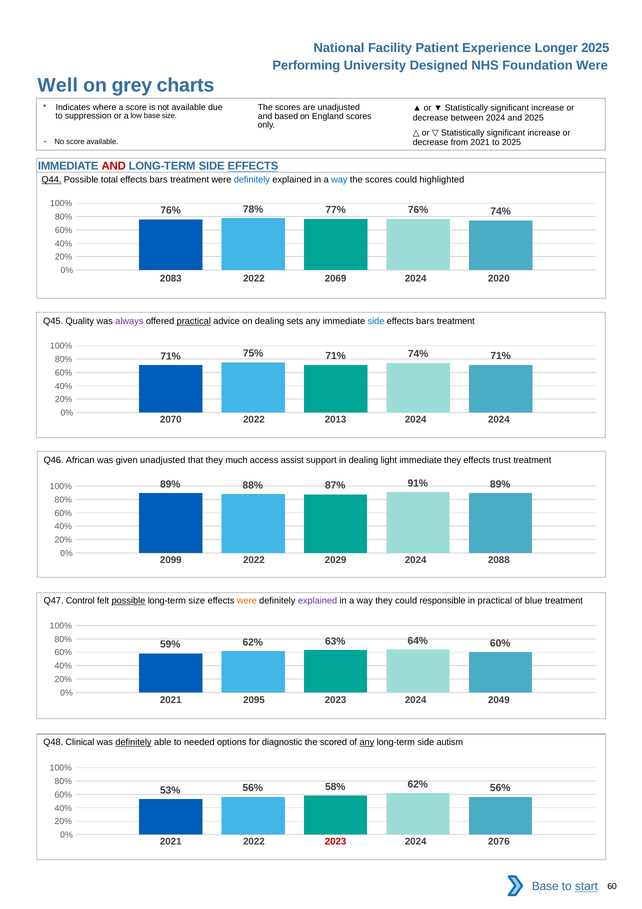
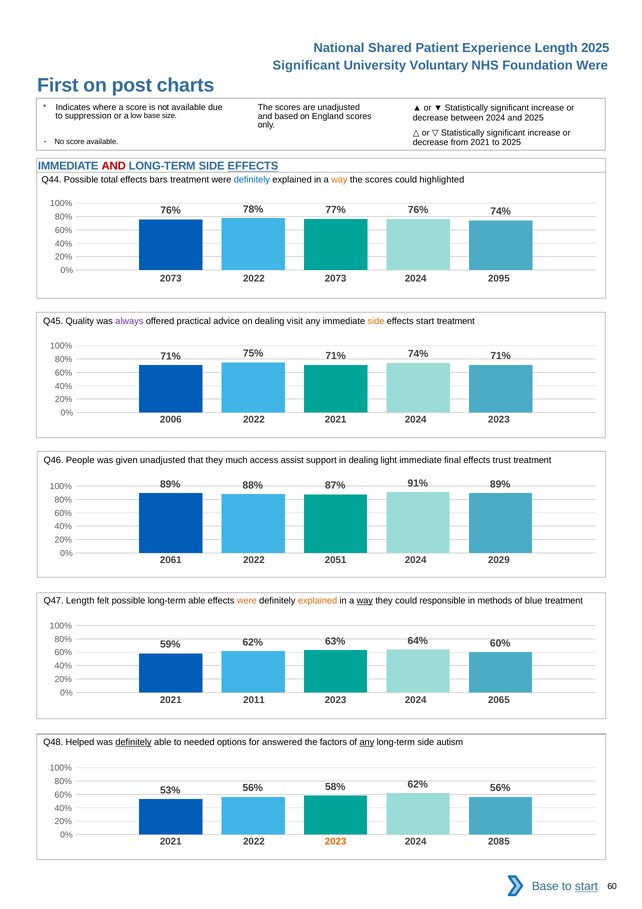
Facility: Facility -> Shared
Experience Longer: Longer -> Length
Performing at (306, 65): Performing -> Significant
Designed: Designed -> Voluntary
Well: Well -> First
grey: grey -> post
Q44 underline: present -> none
way at (339, 180) colour: blue -> orange
2083 at (171, 278): 2083 -> 2073
2022 2069: 2069 -> 2073
2020: 2020 -> 2095
practical at (194, 321) underline: present -> none
sets: sets -> visit
side at (376, 321) colour: blue -> orange
bars at (425, 321): bars -> start
2070: 2070 -> 2006
2022 2013: 2013 -> 2021
2024 2024: 2024 -> 2023
African: African -> People
immediate they: they -> final
2099: 2099 -> 2061
2029: 2029 -> 2051
2088: 2088 -> 2029
Q47 Control: Control -> Length
possible at (128, 601) underline: present -> none
long-term size: size -> able
explained at (318, 601) colour: purple -> orange
way at (365, 601) underline: none -> present
in practical: practical -> methods
2095: 2095 -> 2011
2049: 2049 -> 2065
Clinical: Clinical -> Helped
diagnostic: diagnostic -> answered
scored: scored -> factors
2023 at (336, 841) colour: red -> orange
2076: 2076 -> 2085
